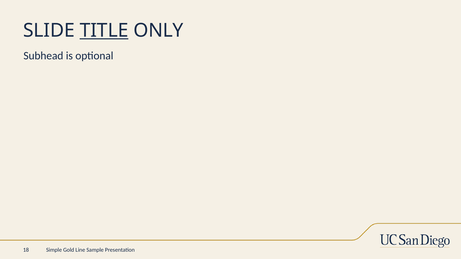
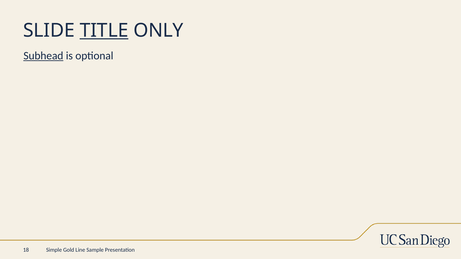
Subhead underline: none -> present
